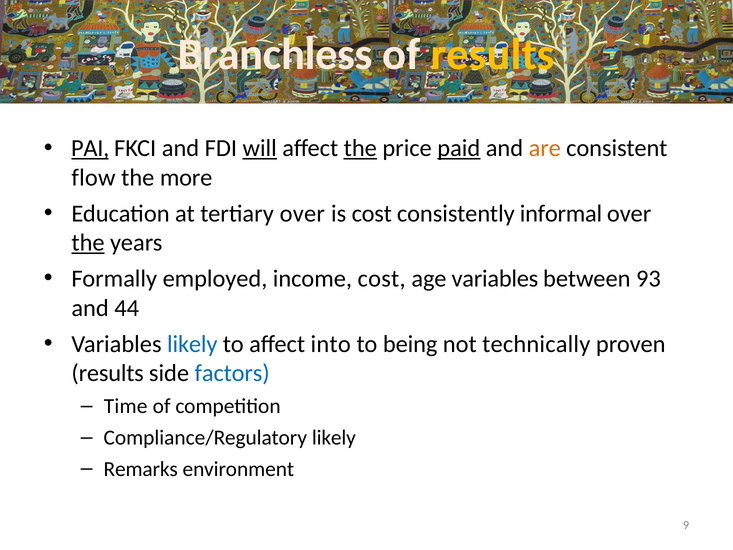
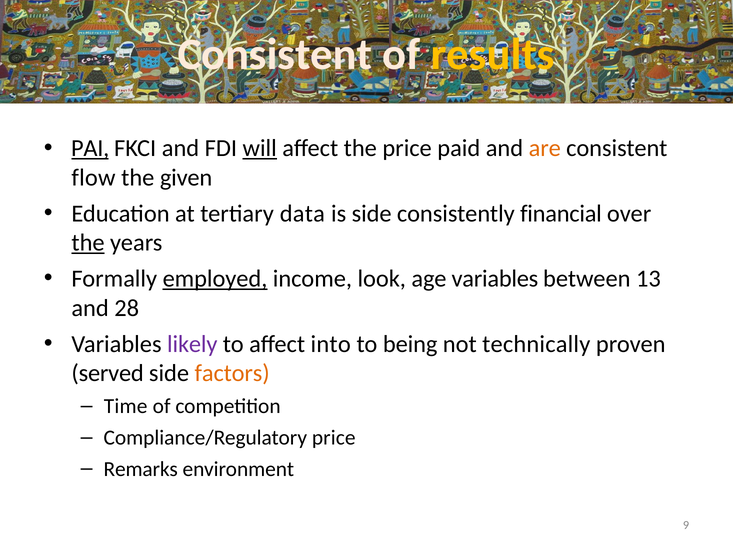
Branchless at (275, 55): Branchless -> Consistent
the at (360, 148) underline: present -> none
paid underline: present -> none
more: more -> given
tertiary over: over -> data
is cost: cost -> side
informal: informal -> financial
employed underline: none -> present
income cost: cost -> look
93: 93 -> 13
44: 44 -> 28
likely at (192, 344) colour: blue -> purple
results at (108, 373): results -> served
factors colour: blue -> orange
Compliance/Regulatory likely: likely -> price
